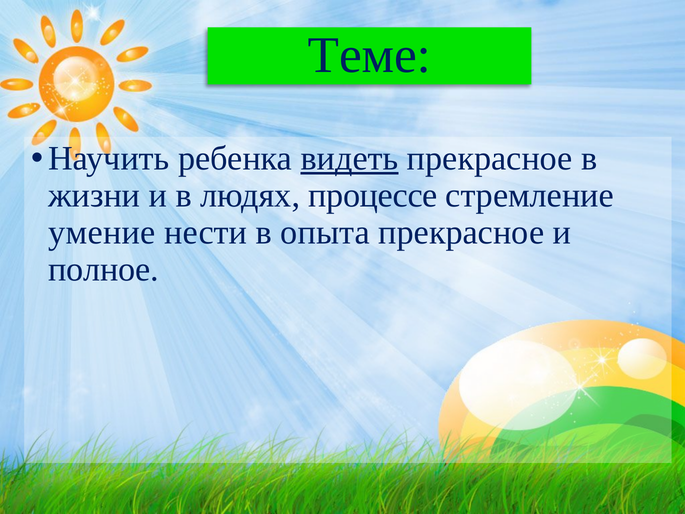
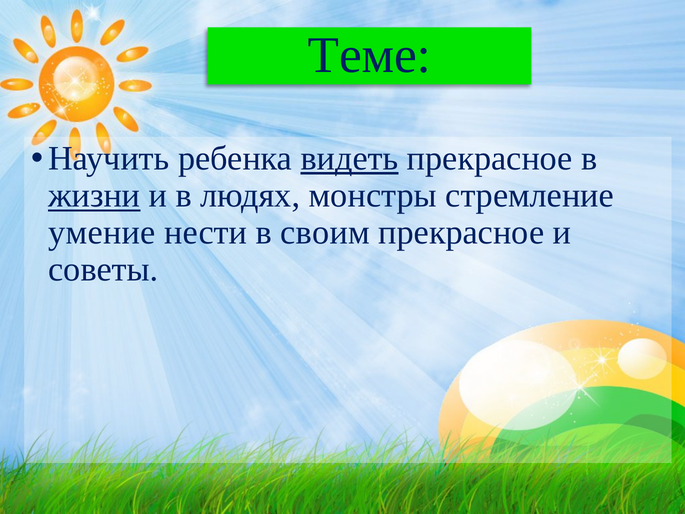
жизни underline: none -> present
процессе: процессе -> монстры
опыта: опыта -> своим
полное: полное -> советы
